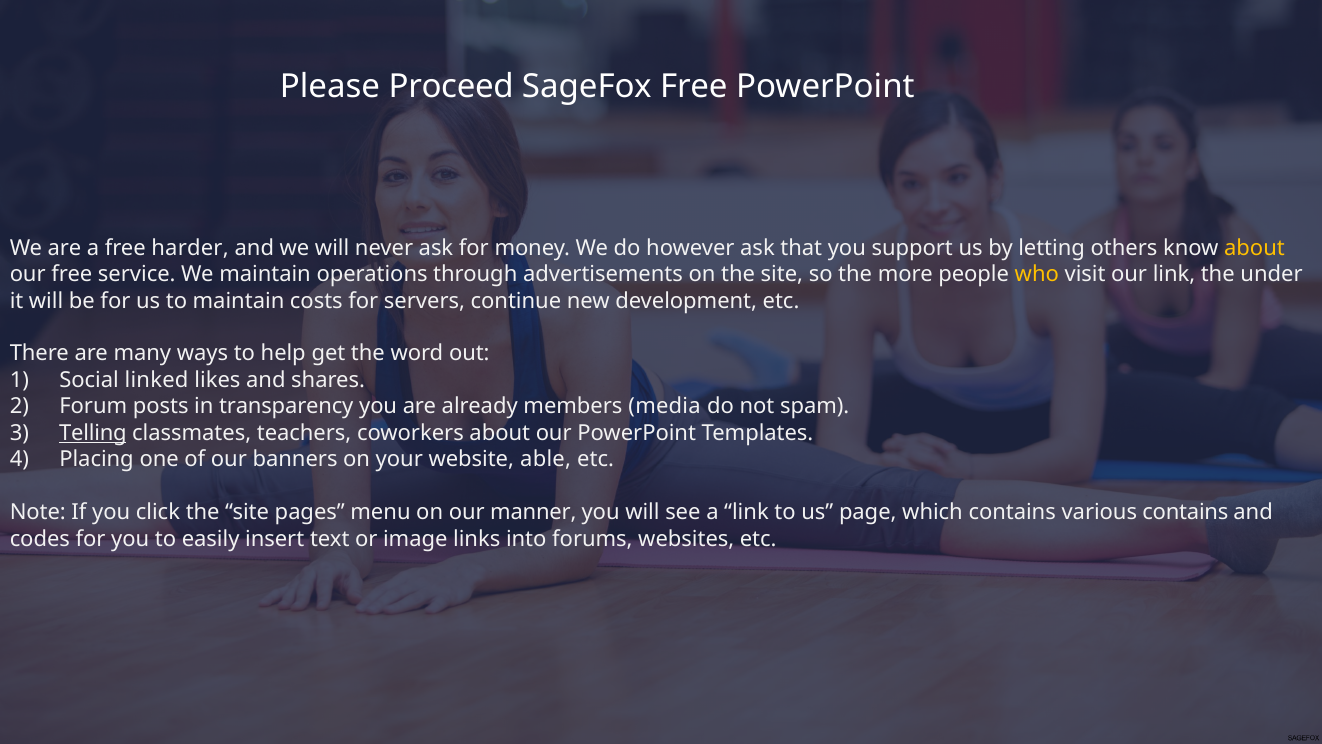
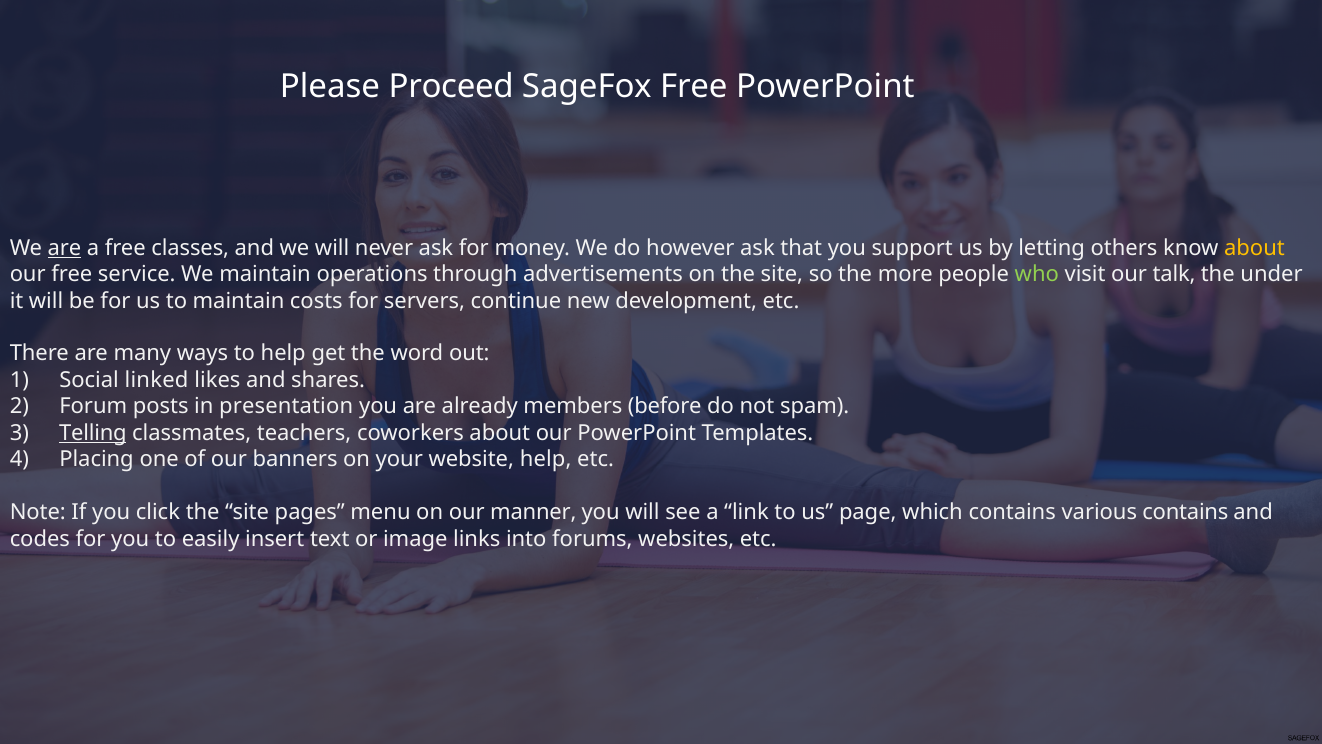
are at (64, 248) underline: none -> present
harder: harder -> classes
who colour: yellow -> light green
our link: link -> talk
transparency: transparency -> presentation
media: media -> before
website able: able -> help
